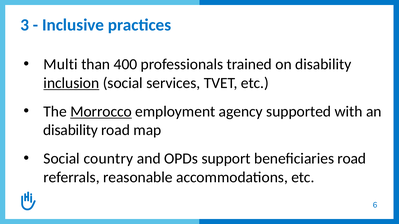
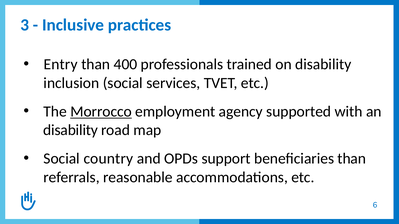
Multi: Multi -> Entry
inclusion underline: present -> none
beneficiaries road: road -> than
